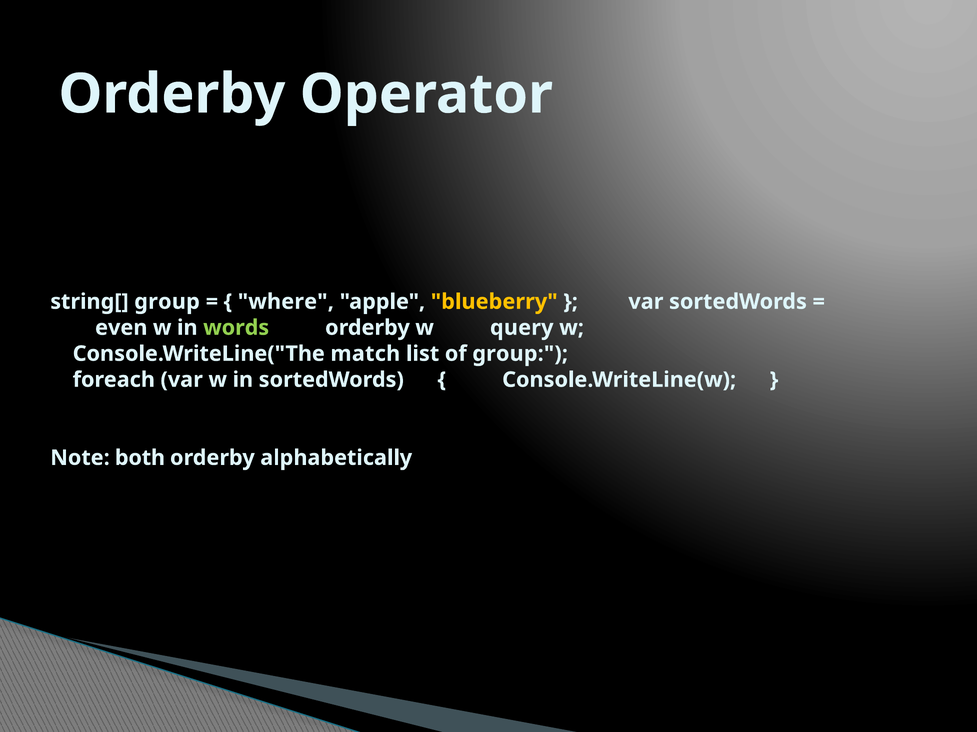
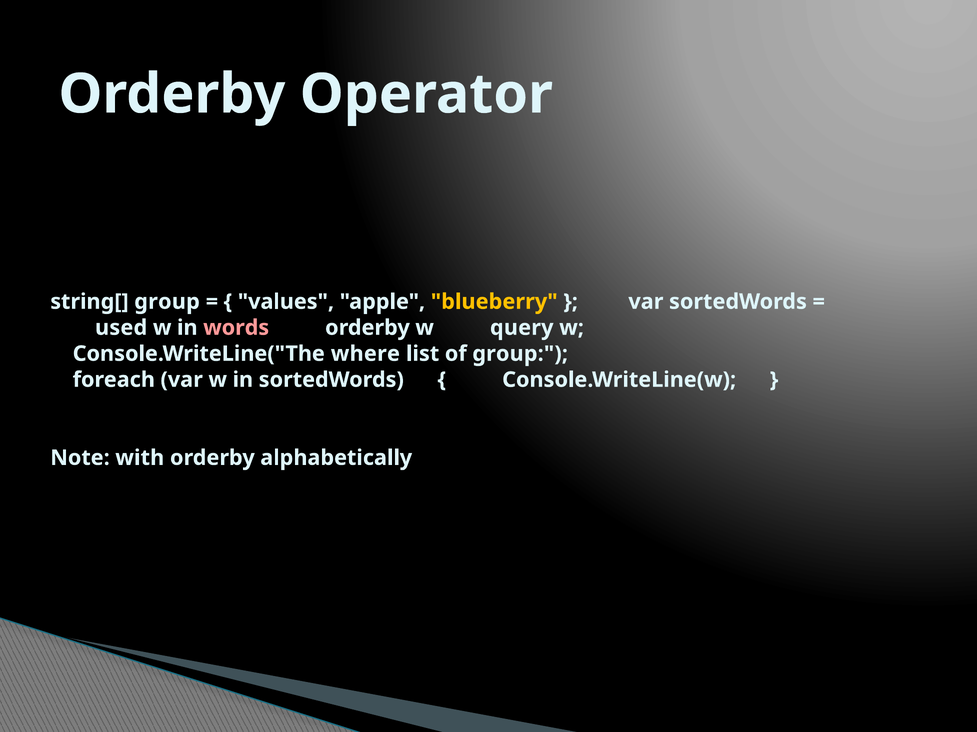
where: where -> values
even: even -> used
words colour: light green -> pink
match: match -> where
both: both -> with
